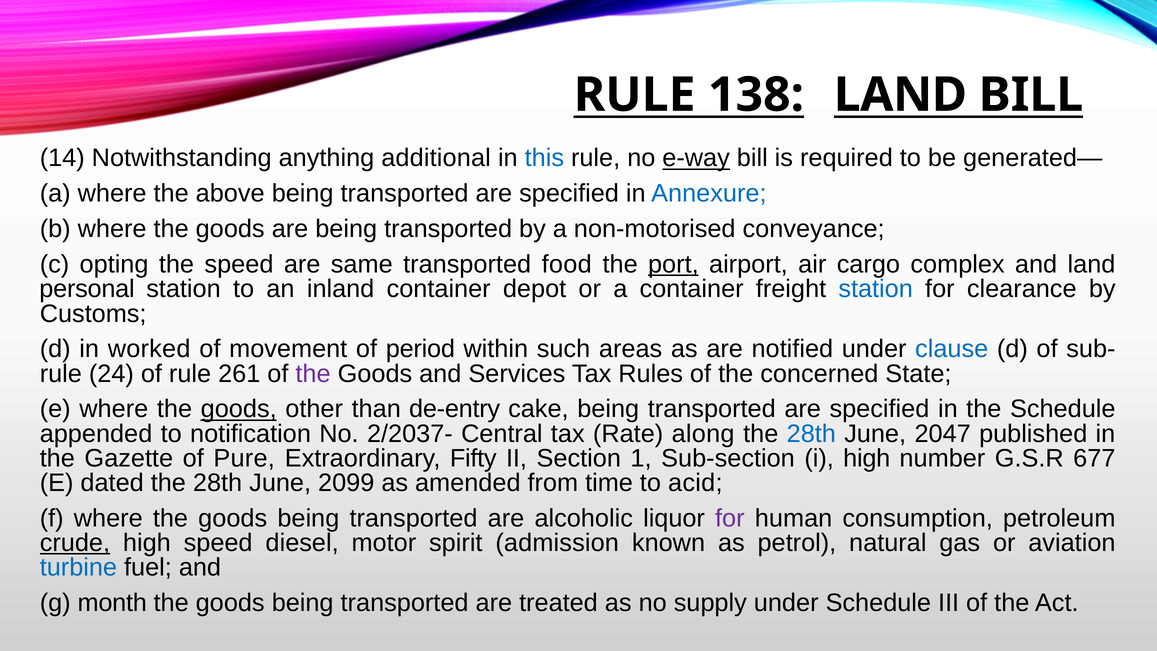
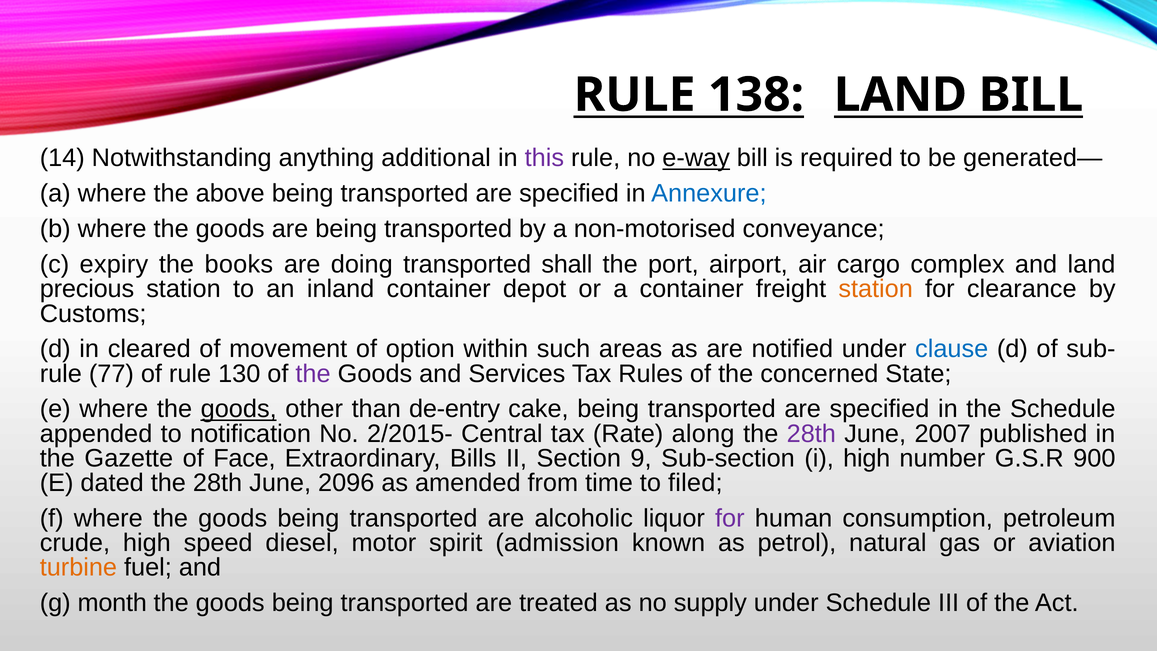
this colour: blue -> purple
opting: opting -> expiry
the speed: speed -> books
same: same -> doing
food: food -> shall
port underline: present -> none
personal: personal -> precious
station at (876, 289) colour: blue -> orange
worked: worked -> cleared
period: period -> option
24: 24 -> 77
261: 261 -> 130
2/2037-: 2/2037- -> 2/2015-
28th at (811, 434) colour: blue -> purple
2047: 2047 -> 2007
Pure: Pure -> Face
Fifty: Fifty -> Bills
1: 1 -> 9
677: 677 -> 900
2099: 2099 -> 2096
acid: acid -> filed
crude underline: present -> none
turbine colour: blue -> orange
